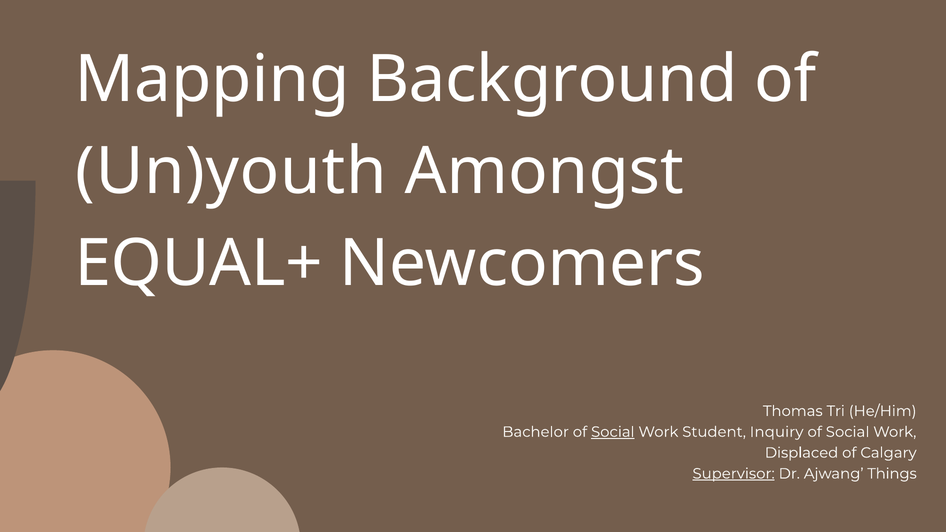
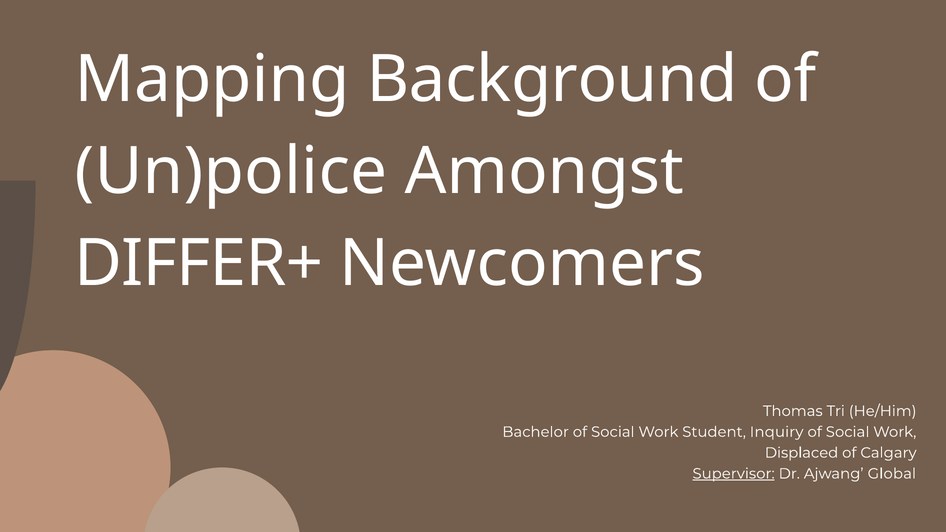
Un)youth: Un)youth -> Un)police
EQUAL+: EQUAL+ -> DIFFER+
Social at (613, 432) underline: present -> none
Things: Things -> Global
